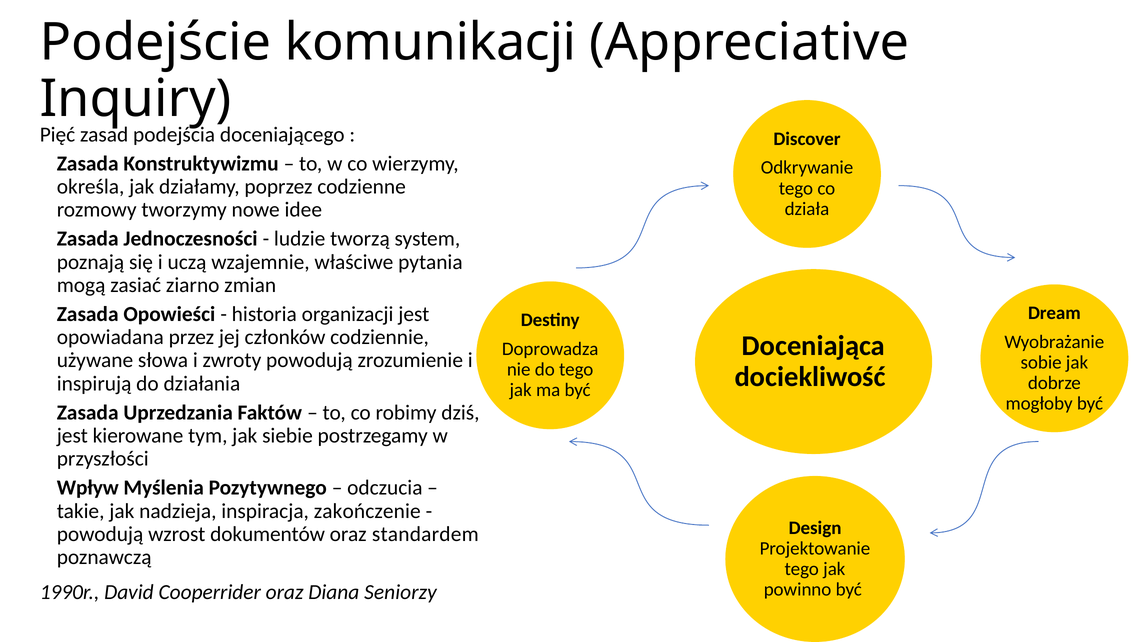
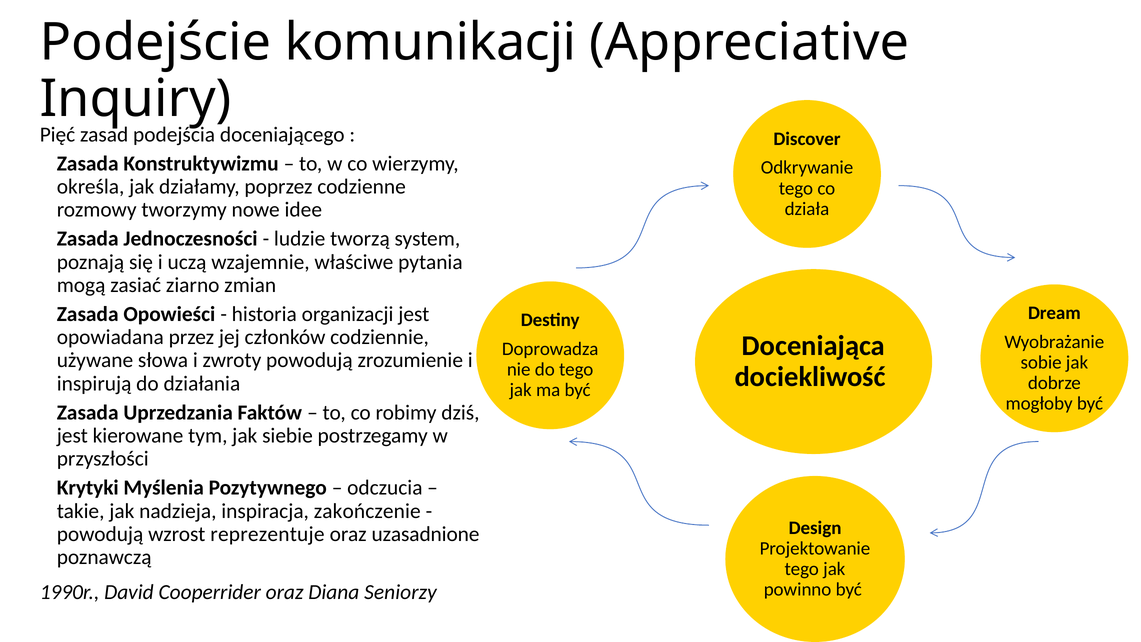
Wpływ: Wpływ -> Krytyki
dokumentów: dokumentów -> reprezentuje
standardem: standardem -> uzasadnione
